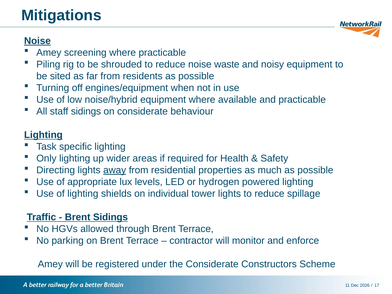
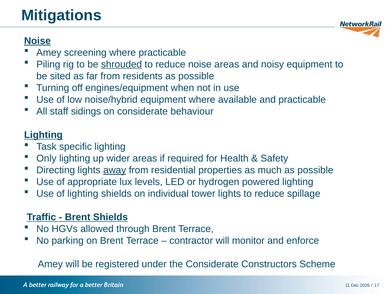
shrouded underline: none -> present
noise waste: waste -> areas
Brent Sidings: Sidings -> Shields
